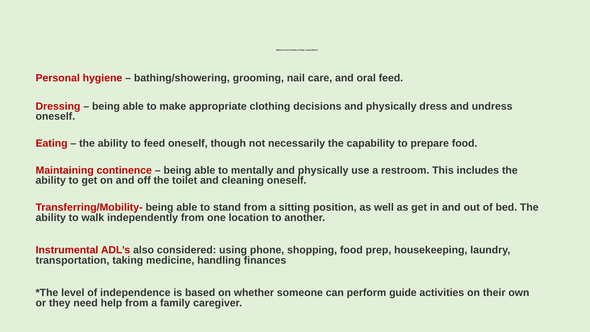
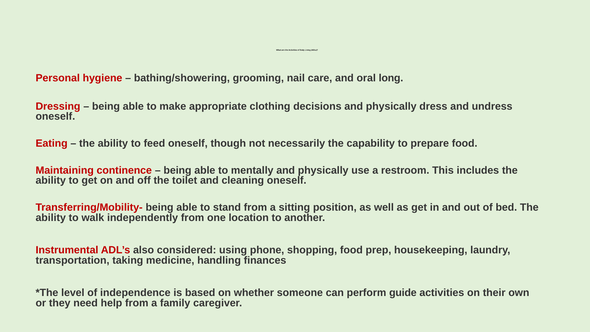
oral feed: feed -> long
